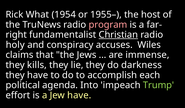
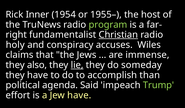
What: What -> Inner
program colour: pink -> light green
kills: kills -> also
lie underline: none -> present
darkness: darkness -> someday
each: each -> than
Into: Into -> Said
